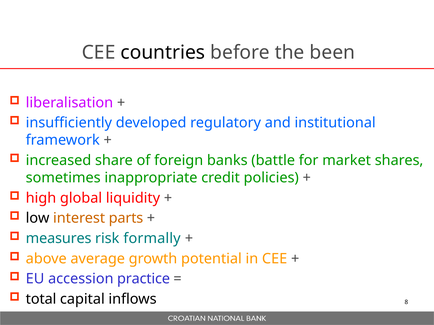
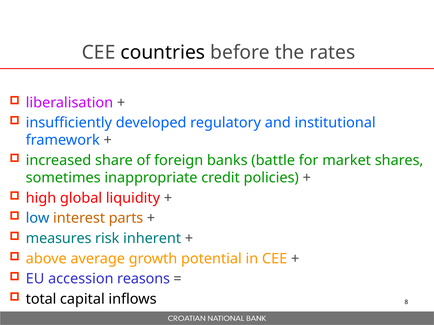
been: been -> rates
low colour: black -> blue
formally: formally -> inherent
practice: practice -> reasons
